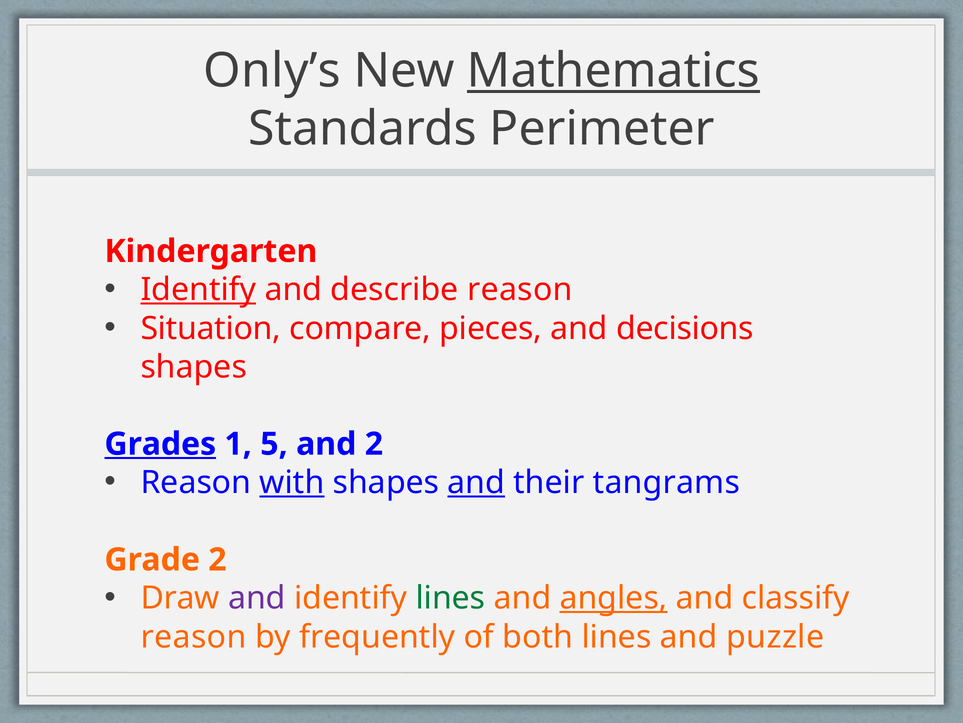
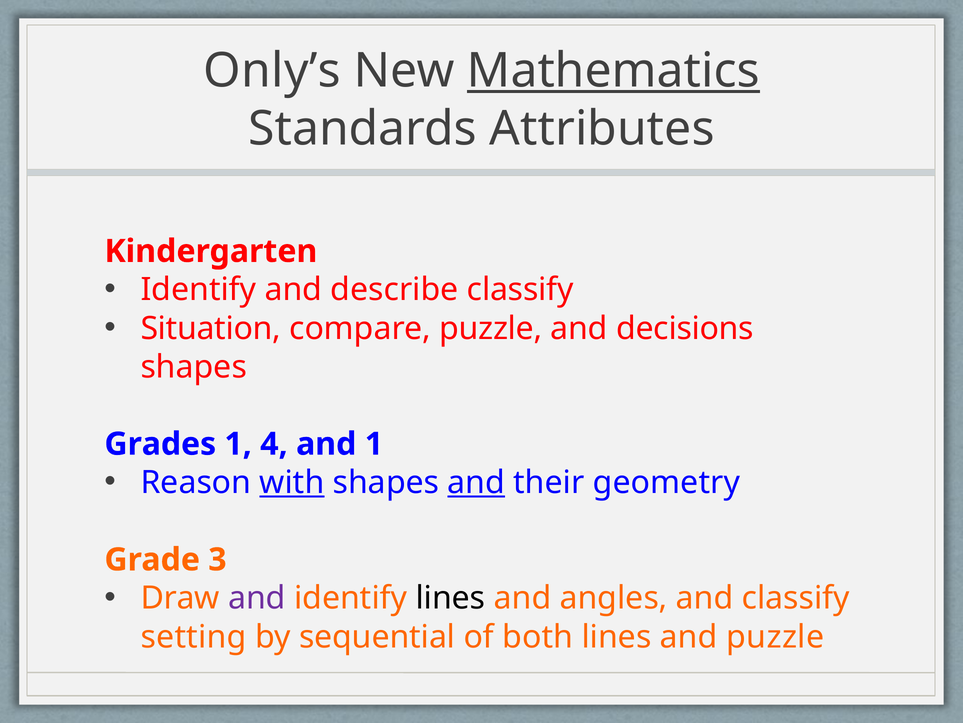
Perimeter: Perimeter -> Attributes
Identify at (198, 290) underline: present -> none
describe reason: reason -> classify
compare pieces: pieces -> puzzle
Grades underline: present -> none
5: 5 -> 4
and 2: 2 -> 1
tangrams: tangrams -> geometry
Grade 2: 2 -> 3
lines at (450, 598) colour: green -> black
angles underline: present -> none
reason at (194, 636): reason -> setting
frequently: frequently -> sequential
